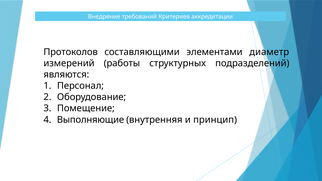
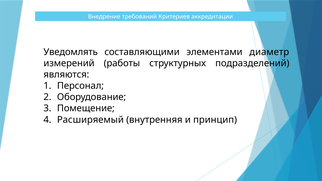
Протоколов: Протоколов -> Уведомлять
Выполняющие: Выполняющие -> Расширяемый
